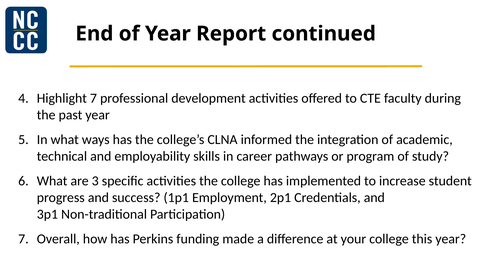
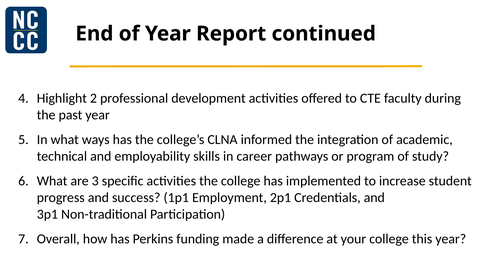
Highlight 7: 7 -> 2
